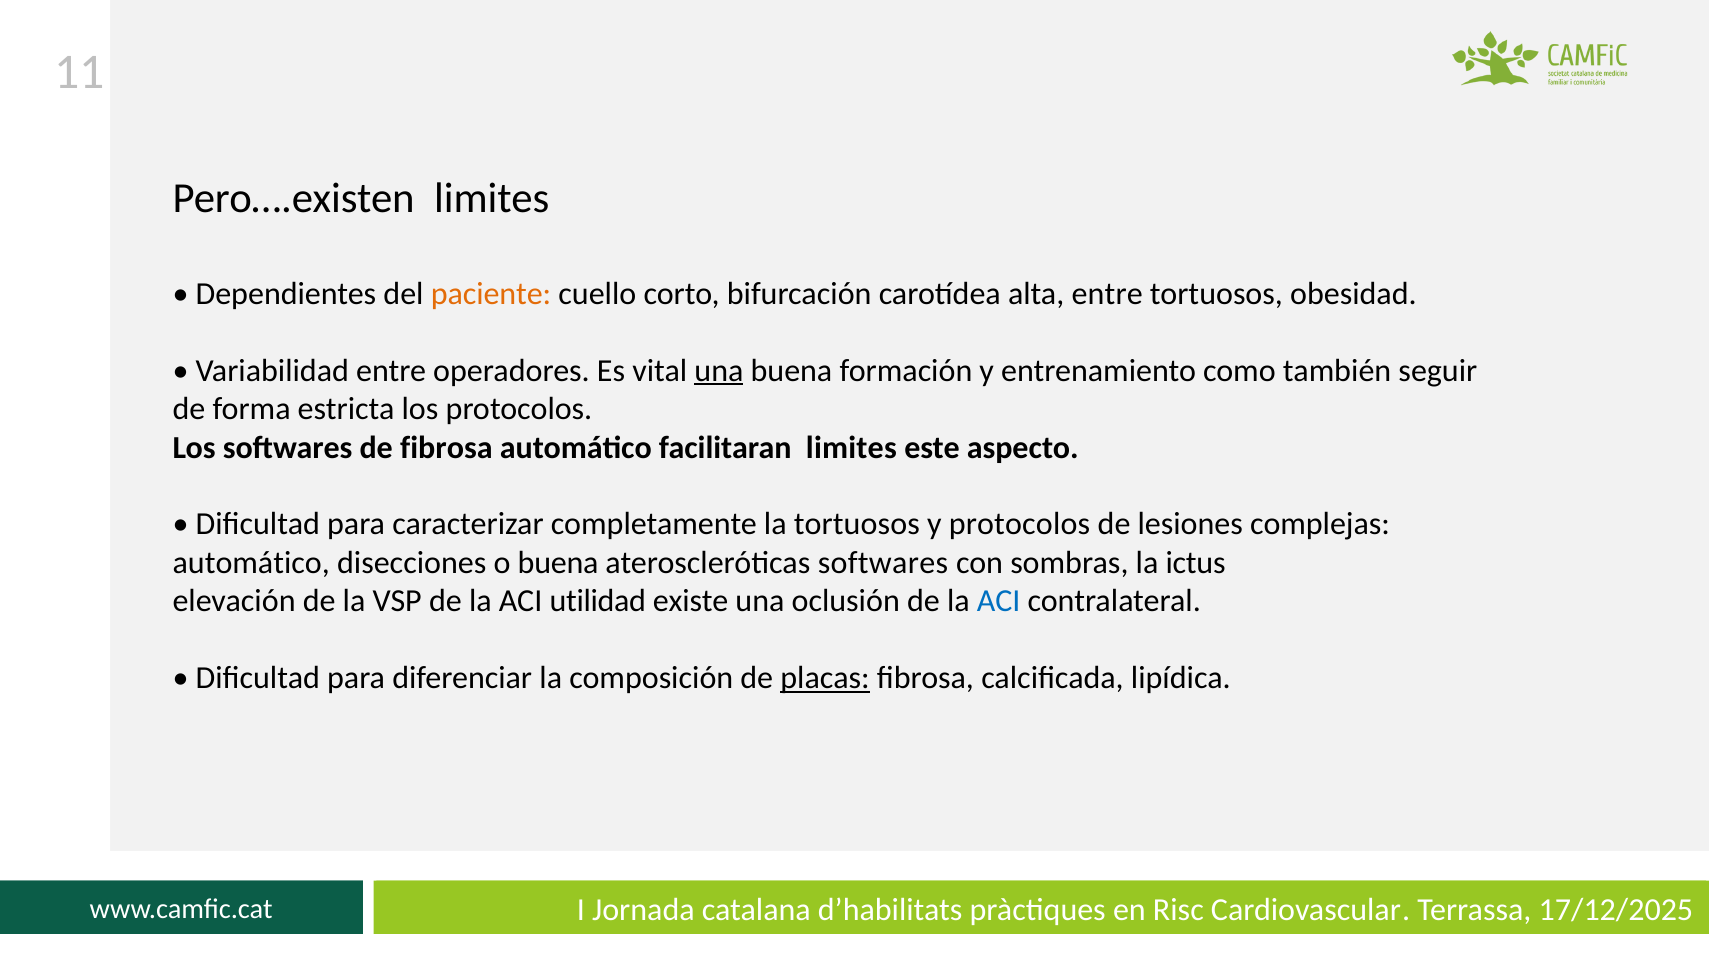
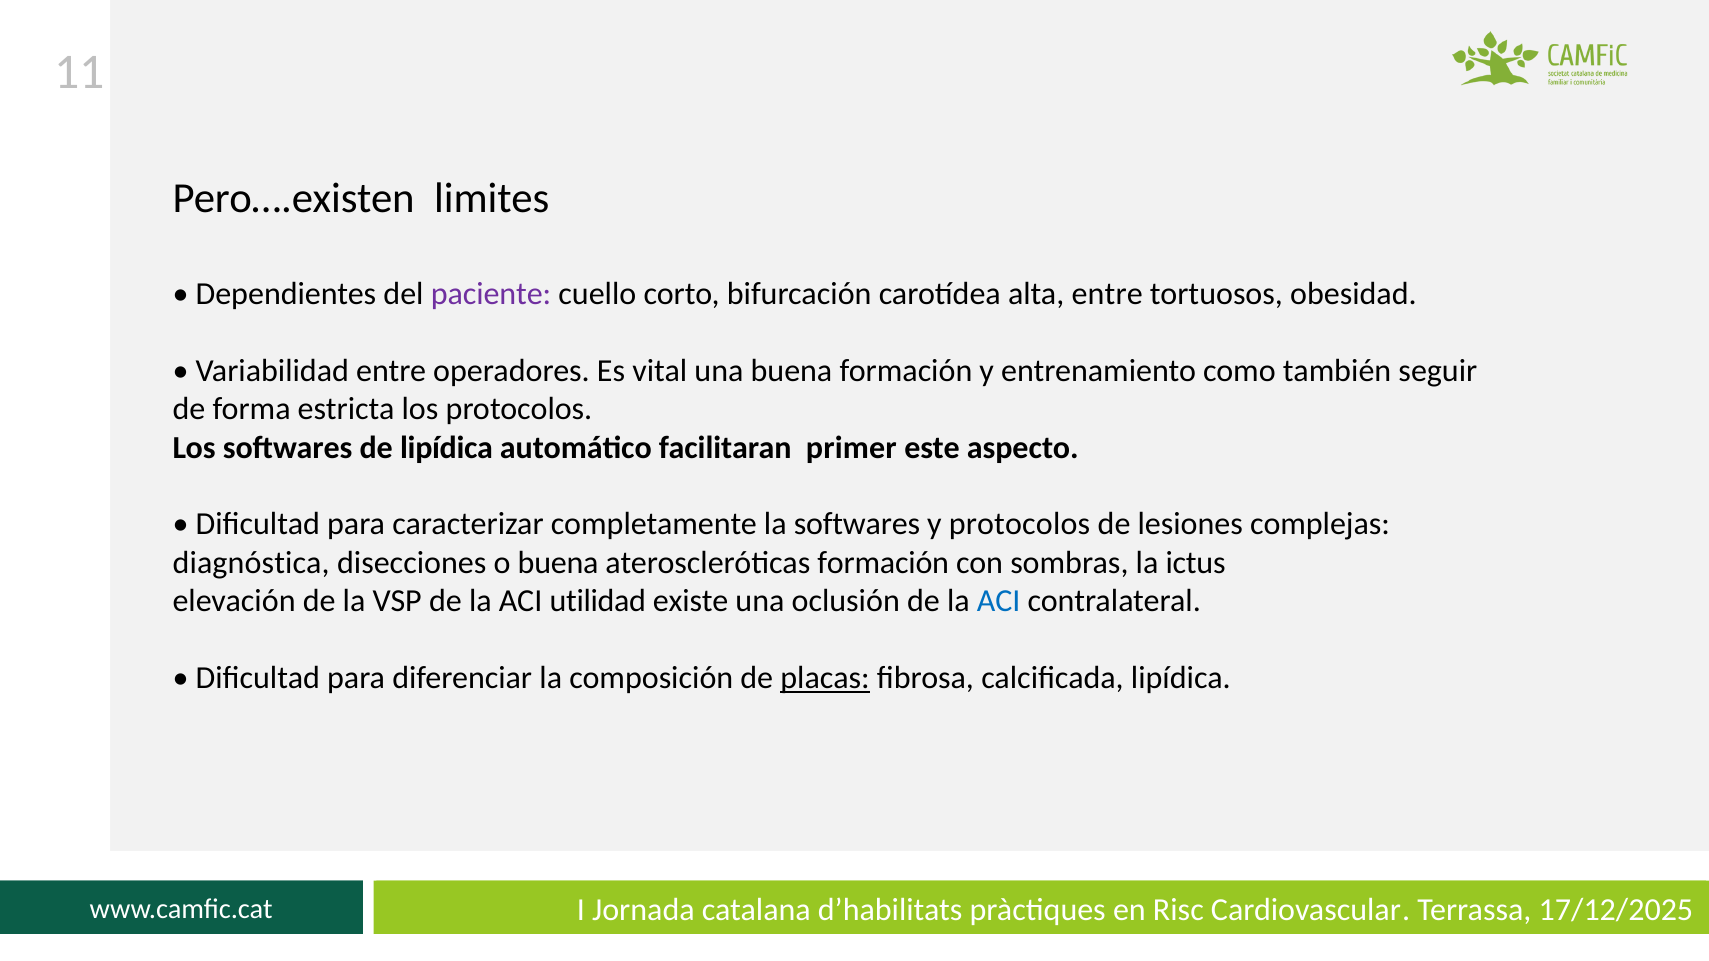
paciente colour: orange -> purple
una at (719, 371) underline: present -> none
de fibrosa: fibrosa -> lipídica
facilitaran limites: limites -> primer
la tortuosos: tortuosos -> softwares
automático at (251, 563): automático -> diagnóstica
ateroscleróticas softwares: softwares -> formación
